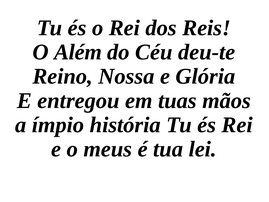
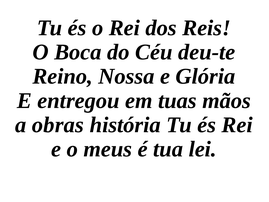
Além: Além -> Boca
ímpio: ímpio -> obras
